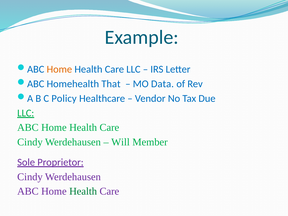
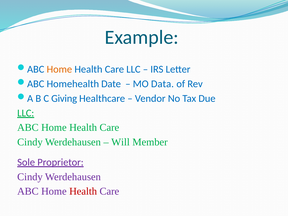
That: That -> Date
Policy: Policy -> Giving
Health at (83, 191) colour: green -> red
